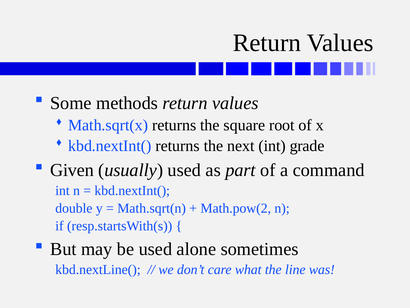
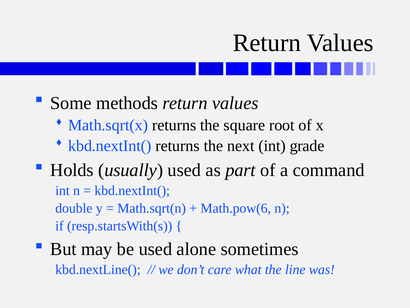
Given: Given -> Holds
Math.pow(2: Math.pow(2 -> Math.pow(6
